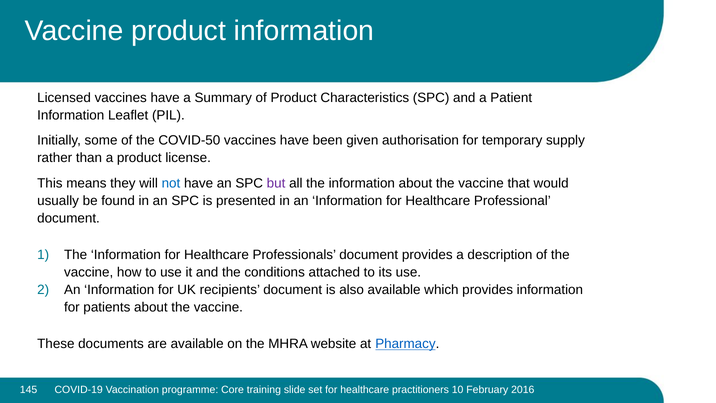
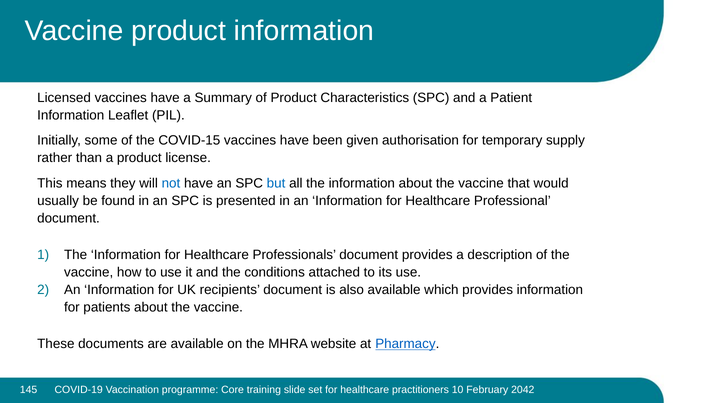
COVID-50: COVID-50 -> COVID-15
but colour: purple -> blue
2016: 2016 -> 2042
